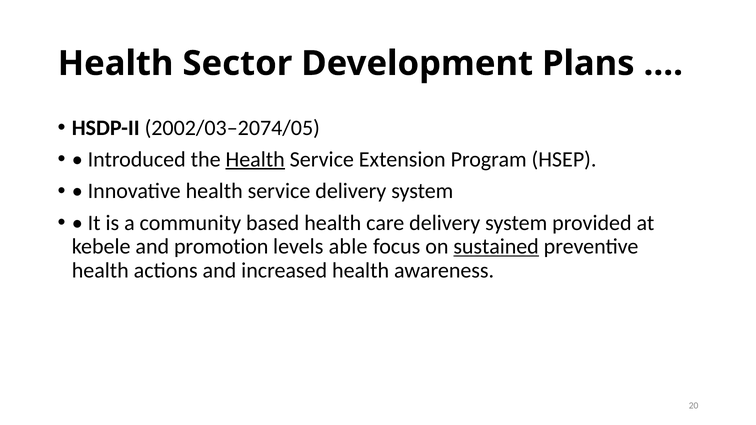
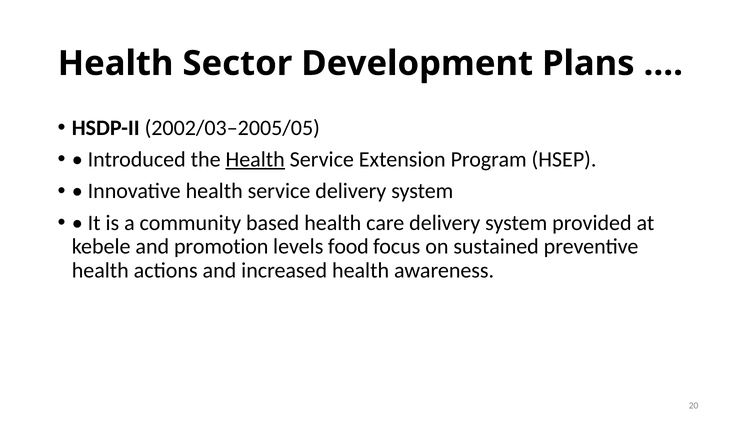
2002/03–2074/05: 2002/03–2074/05 -> 2002/03–2005/05
able: able -> food
sustained underline: present -> none
